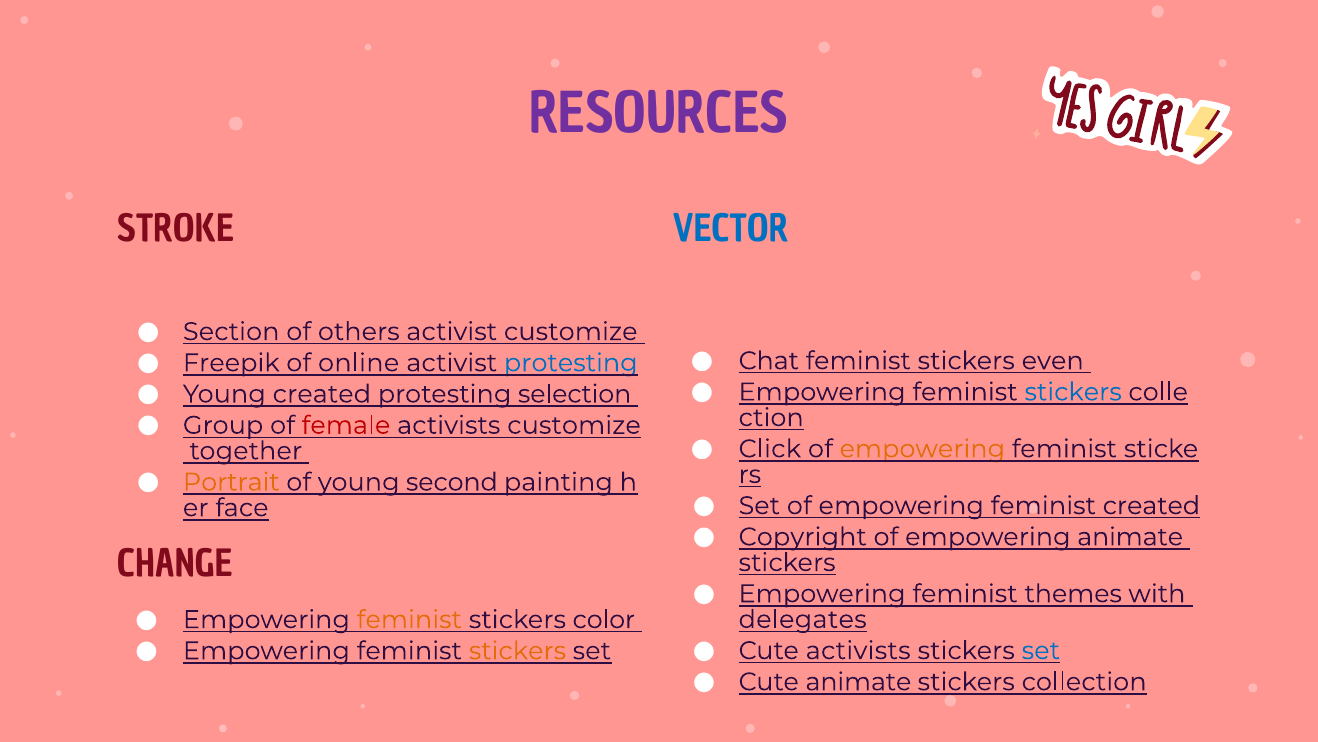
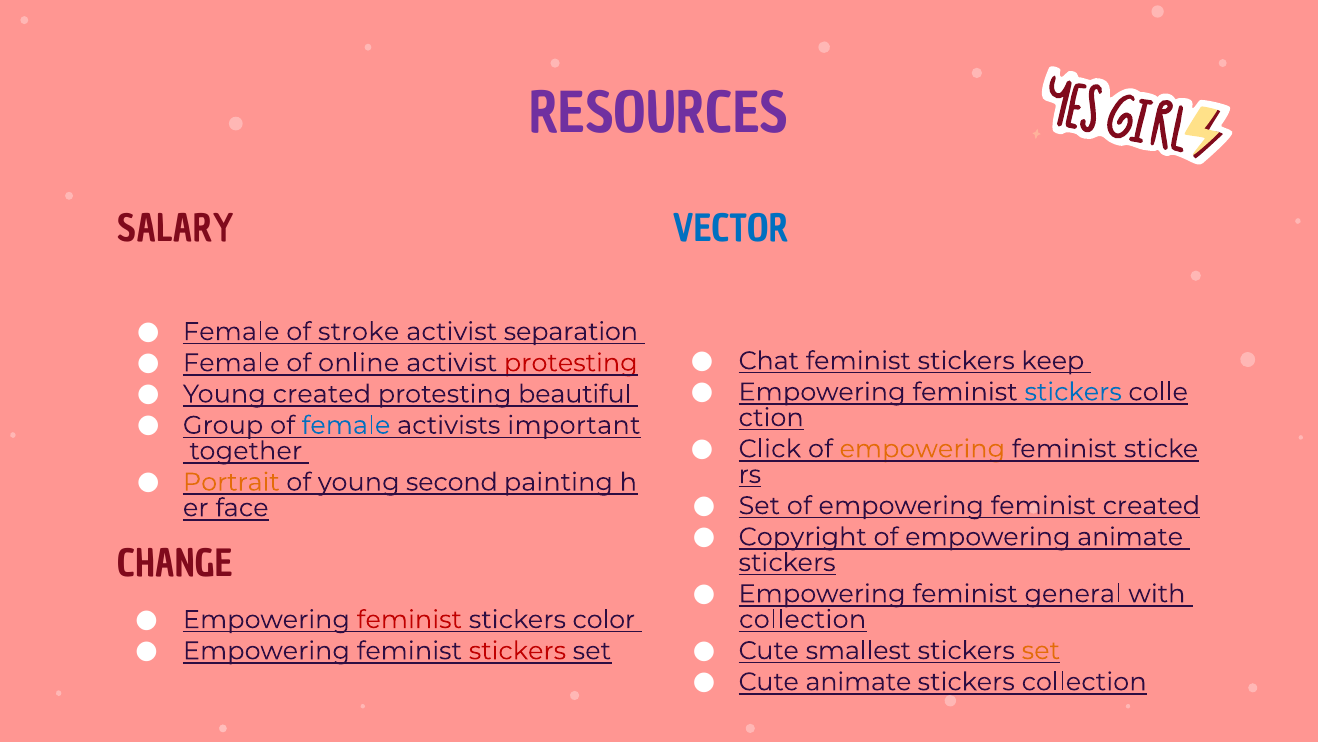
STROKE: STROKE -> SALARY
Section at (231, 331): Section -> Female
others: others -> stroke
activist customize: customize -> separation
even: even -> keep
Freepik at (231, 363): Freepik -> Female
protesting at (571, 363) colour: blue -> red
selection: selection -> beautiful
female at (346, 425) colour: red -> blue
activists customize: customize -> important
themes: themes -> general
feminist at (409, 619) colour: orange -> red
delegates at (803, 619): delegates -> collection
Cute activists: activists -> smallest
set at (1041, 650) colour: blue -> orange
stickers at (517, 650) colour: orange -> red
